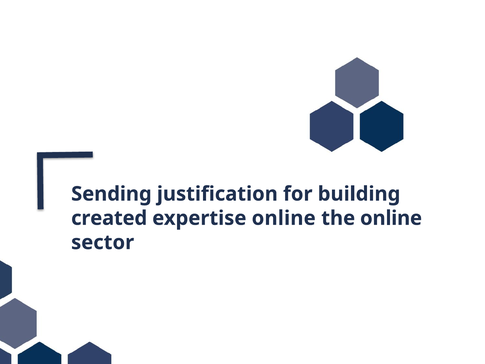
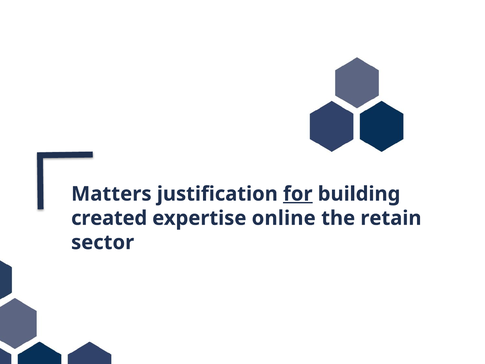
Sending: Sending -> Matters
for underline: none -> present
the online: online -> retain
